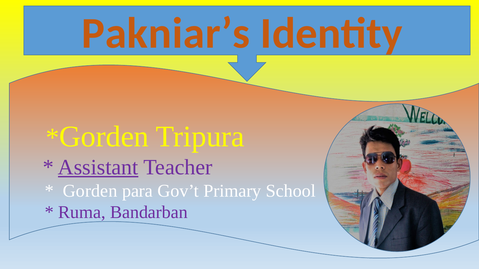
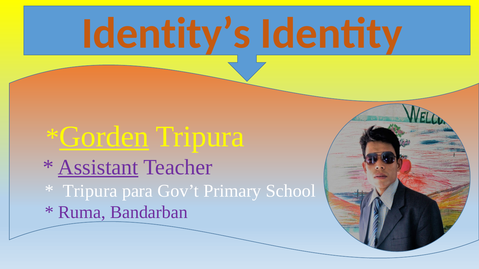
Pakniar’s: Pakniar’s -> Identity’s
Gorden at (104, 137) underline: none -> present
Gorden at (90, 191): Gorden -> Tripura
